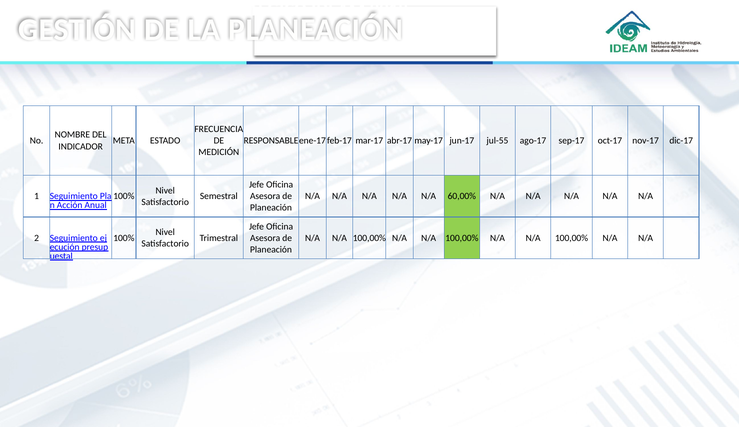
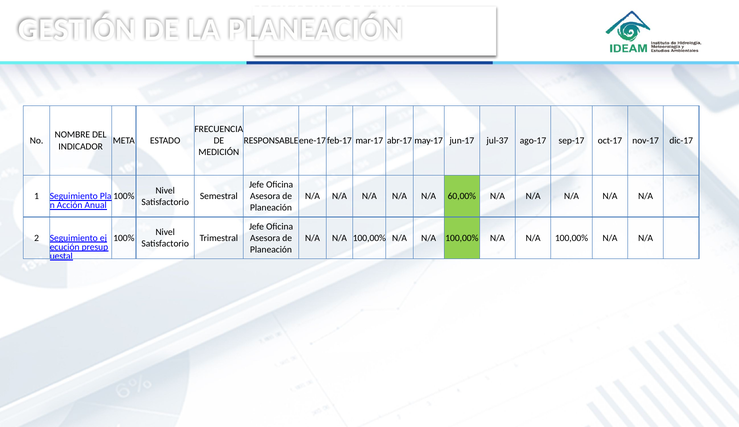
jul-55: jul-55 -> jul-37
